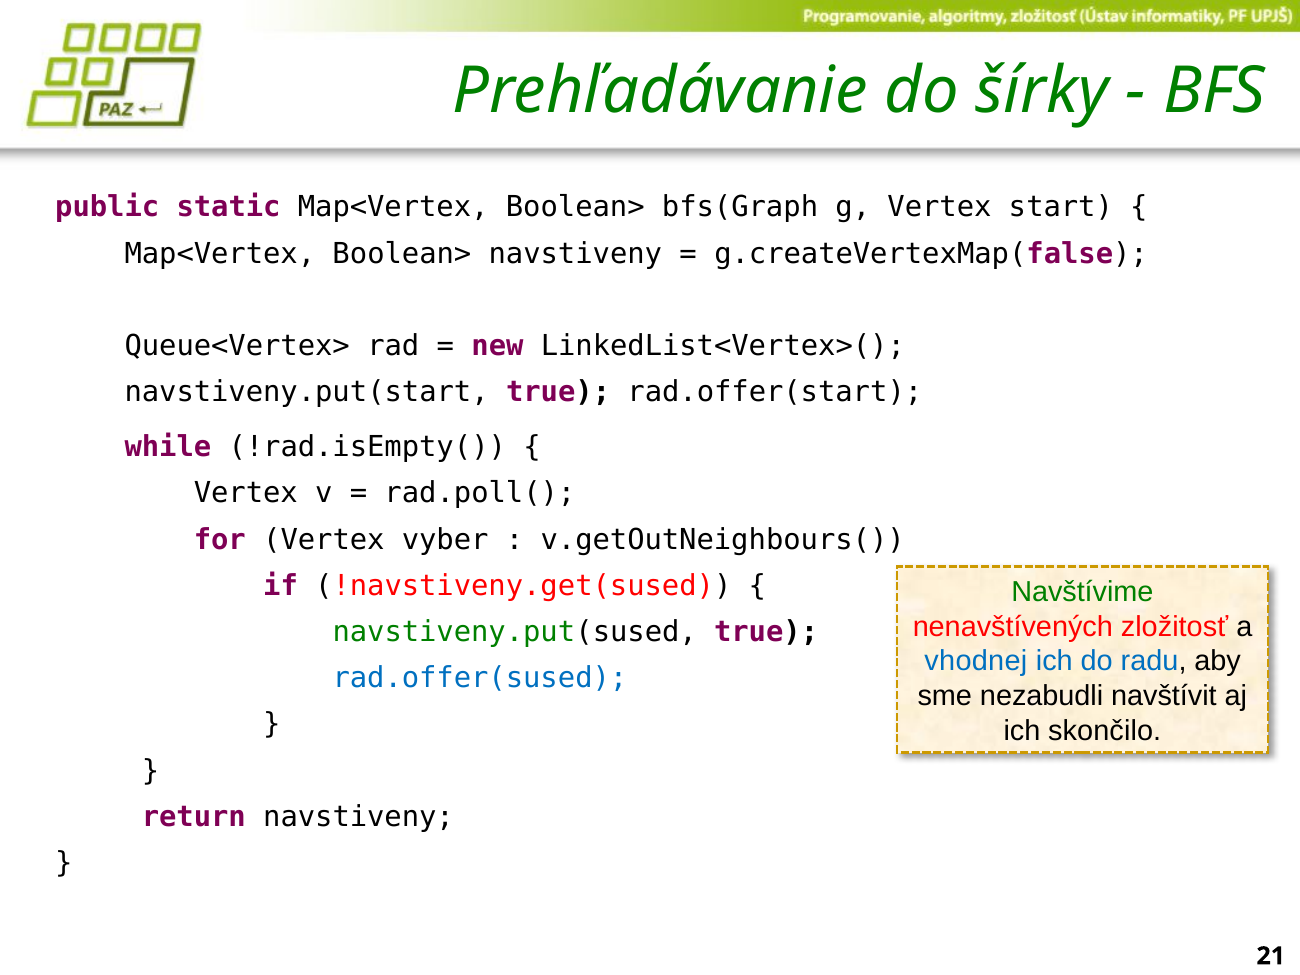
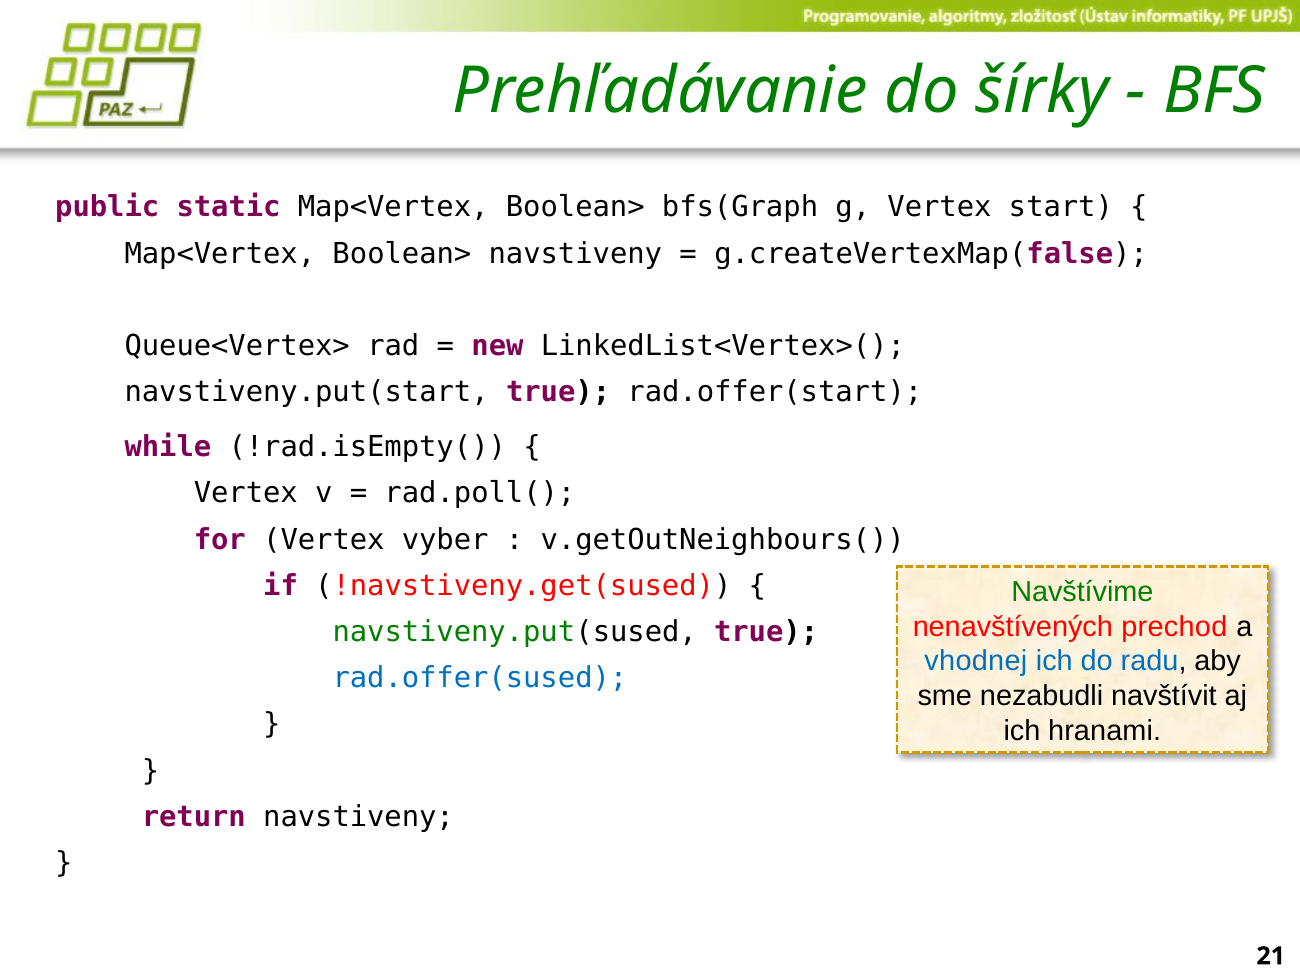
zložitosť: zložitosť -> prechod
skončilo: skončilo -> hranami
